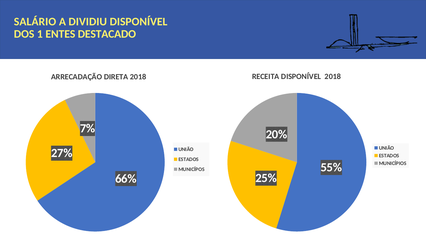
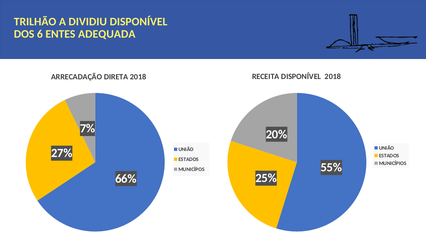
SALÁRIO: SALÁRIO -> TRILHÃO
1: 1 -> 6
DESTACADO: DESTACADO -> ADEQUADA
